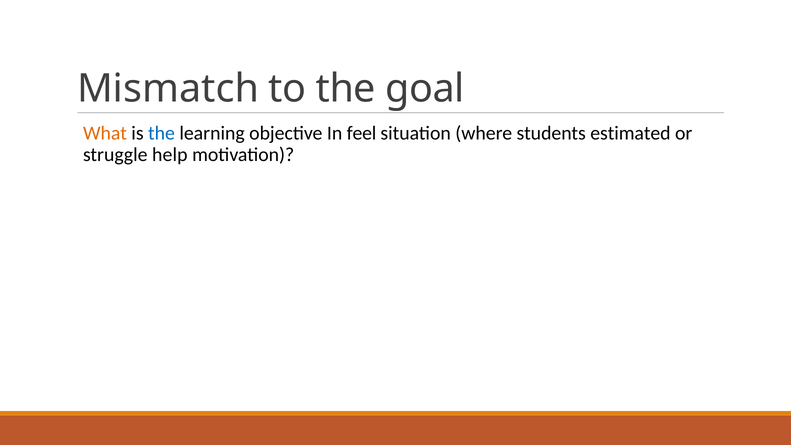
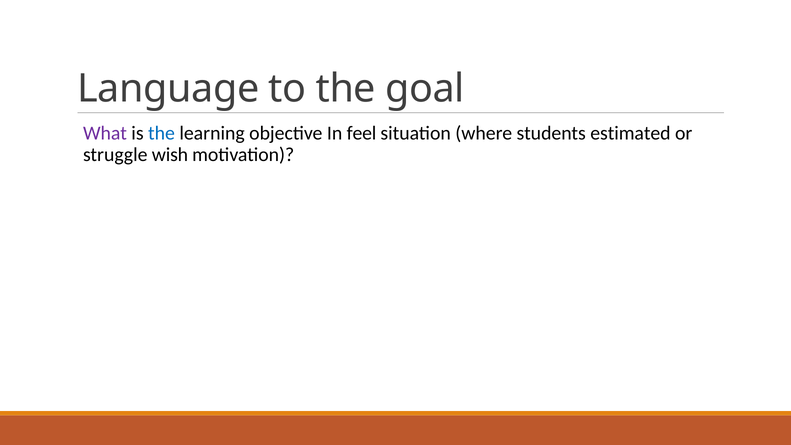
Mismatch: Mismatch -> Language
What colour: orange -> purple
help: help -> wish
